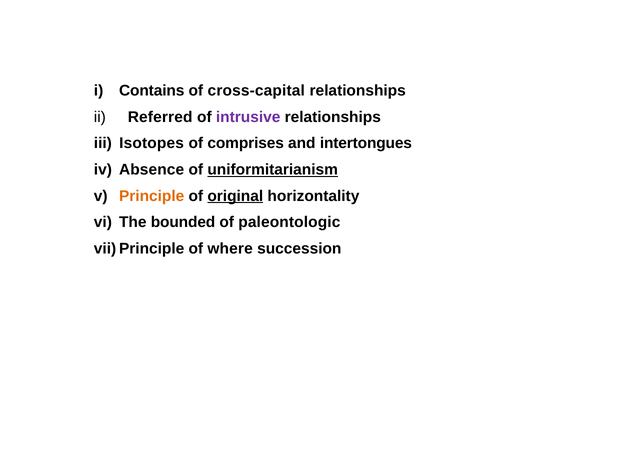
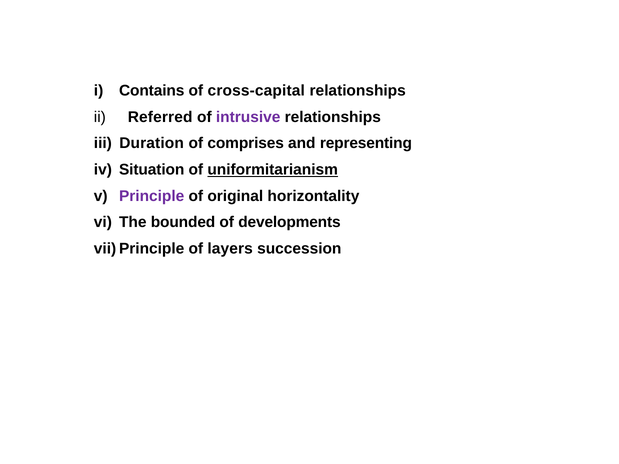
Isotopes: Isotopes -> Duration
intertongues: intertongues -> representing
Absence: Absence -> Situation
Principle colour: orange -> purple
original underline: present -> none
paleontologic: paleontologic -> developments
where: where -> layers
